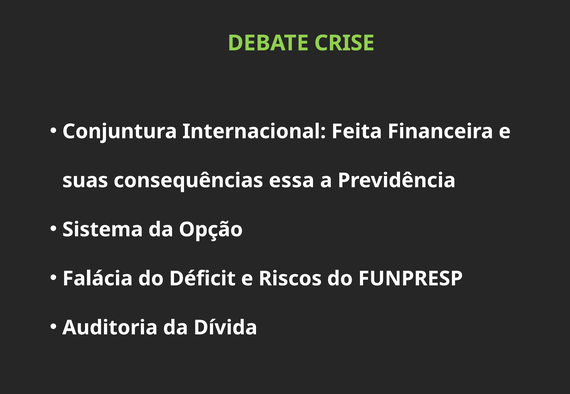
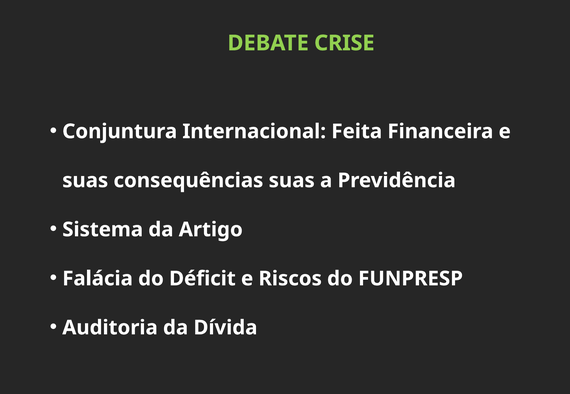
consequências essa: essa -> suas
Opção: Opção -> Artigo
